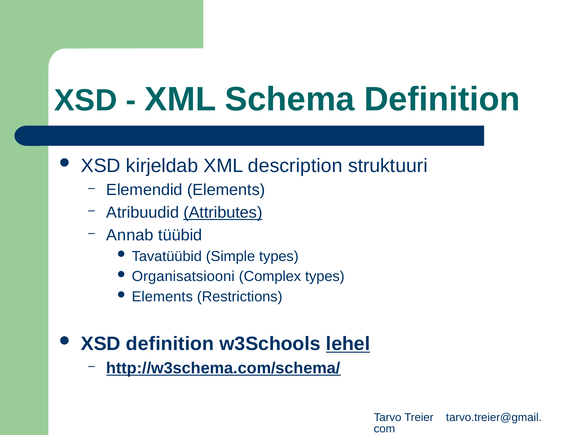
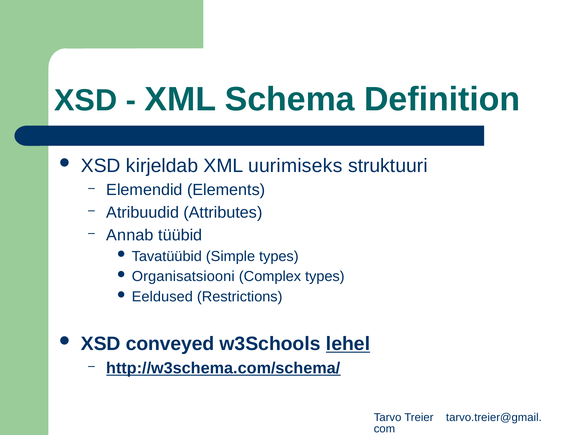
description: description -> uurimiseks
Attributes underline: present -> none
Elements at (162, 297): Elements -> Eeldused
XSD definition: definition -> conveyed
